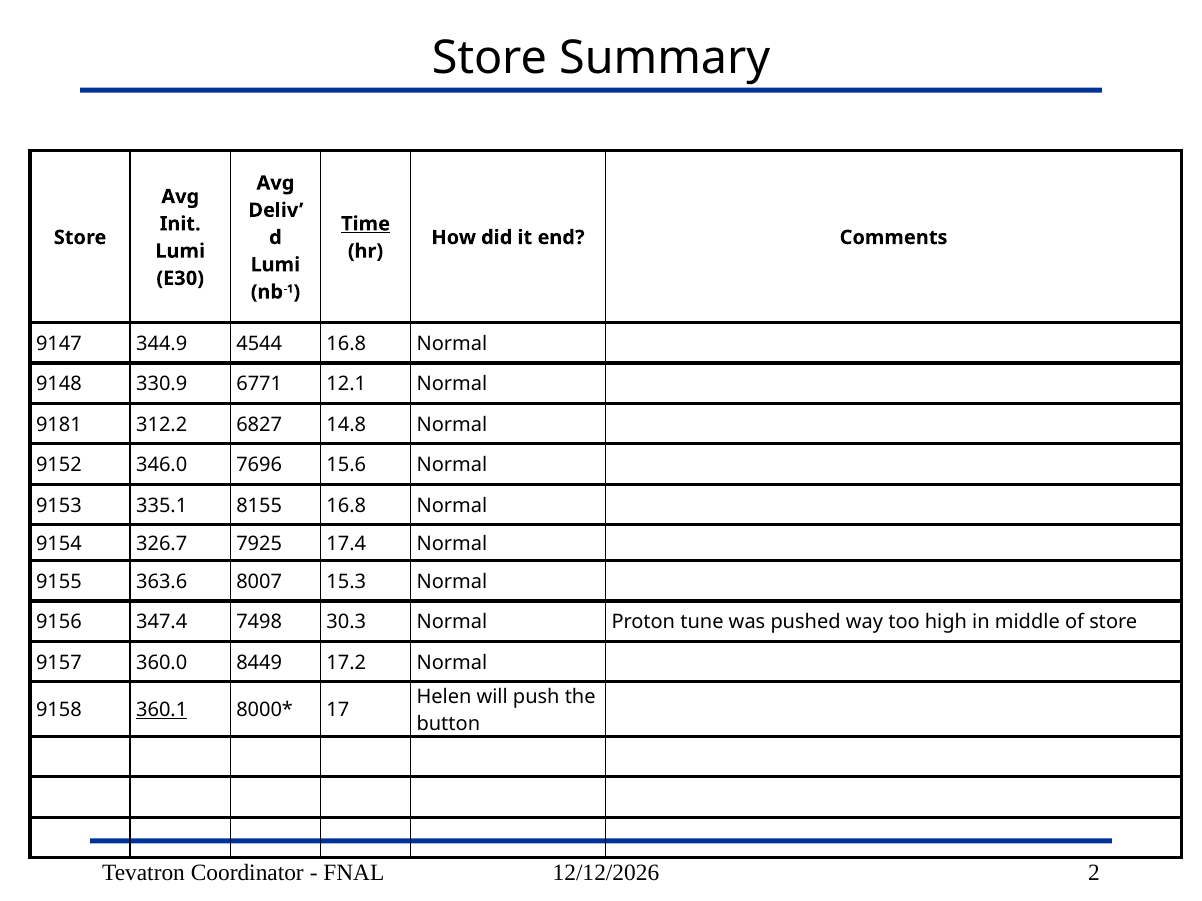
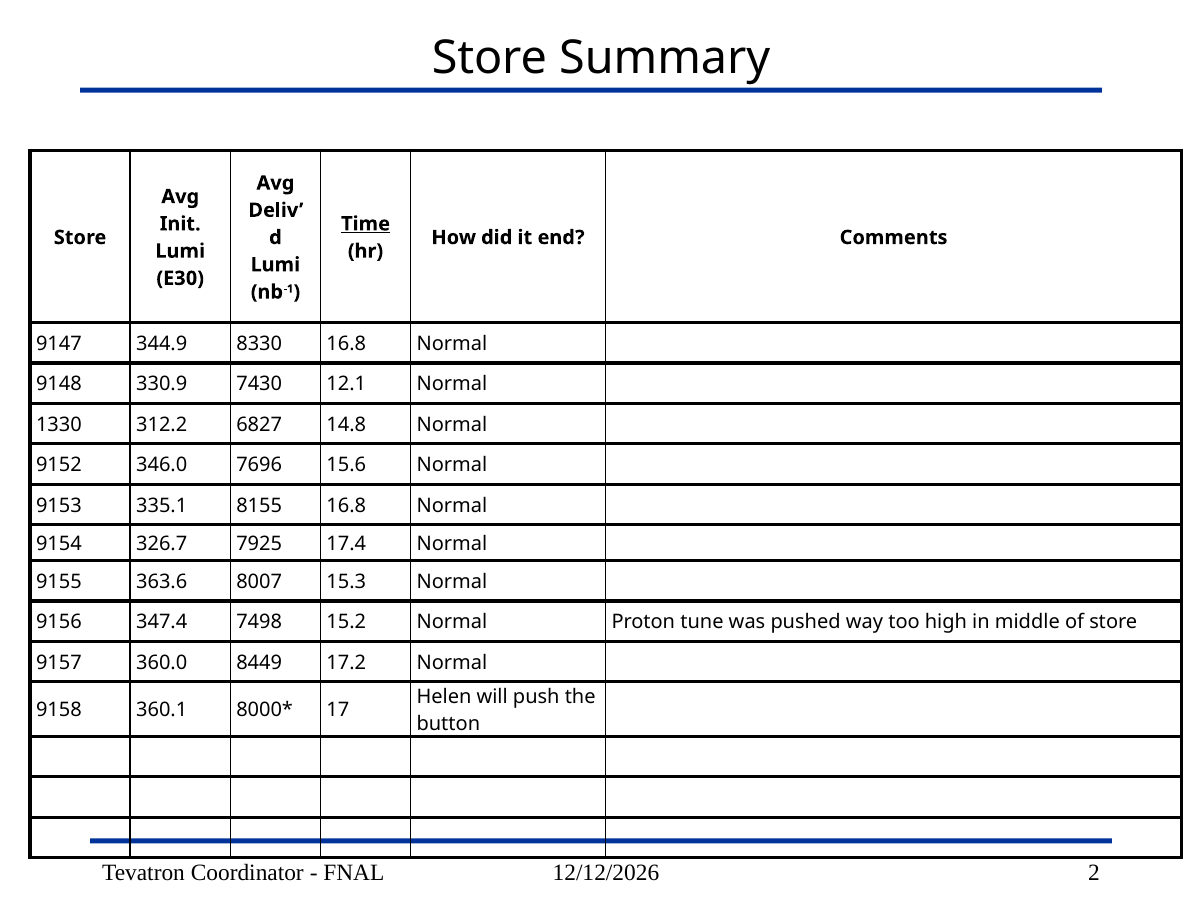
4544: 4544 -> 8330
6771: 6771 -> 7430
9181: 9181 -> 1330
30.3: 30.3 -> 15.2
360.1 underline: present -> none
